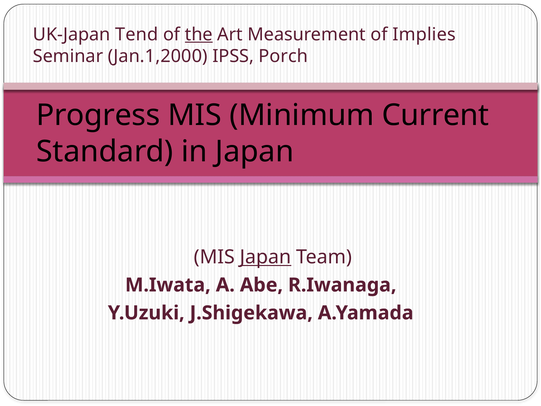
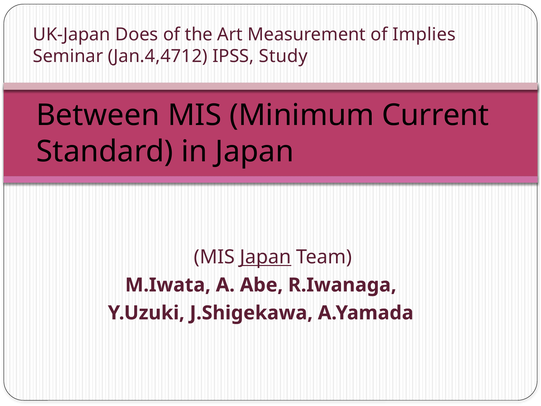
Tend: Tend -> Does
the underline: present -> none
Jan.1,2000: Jan.1,2000 -> Jan.4,4712
Porch: Porch -> Study
Progress: Progress -> Between
